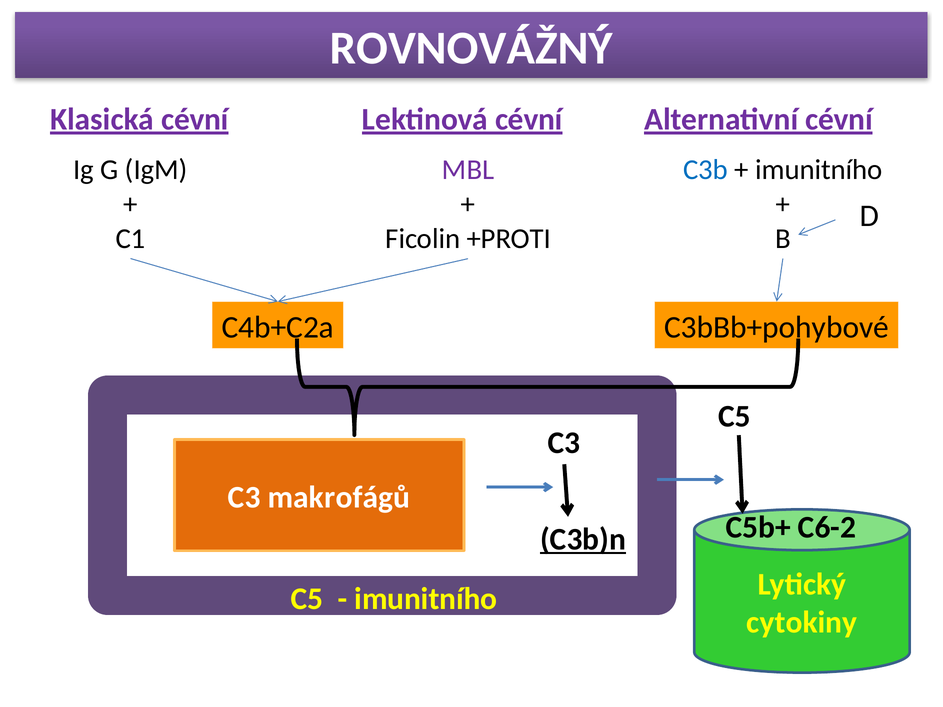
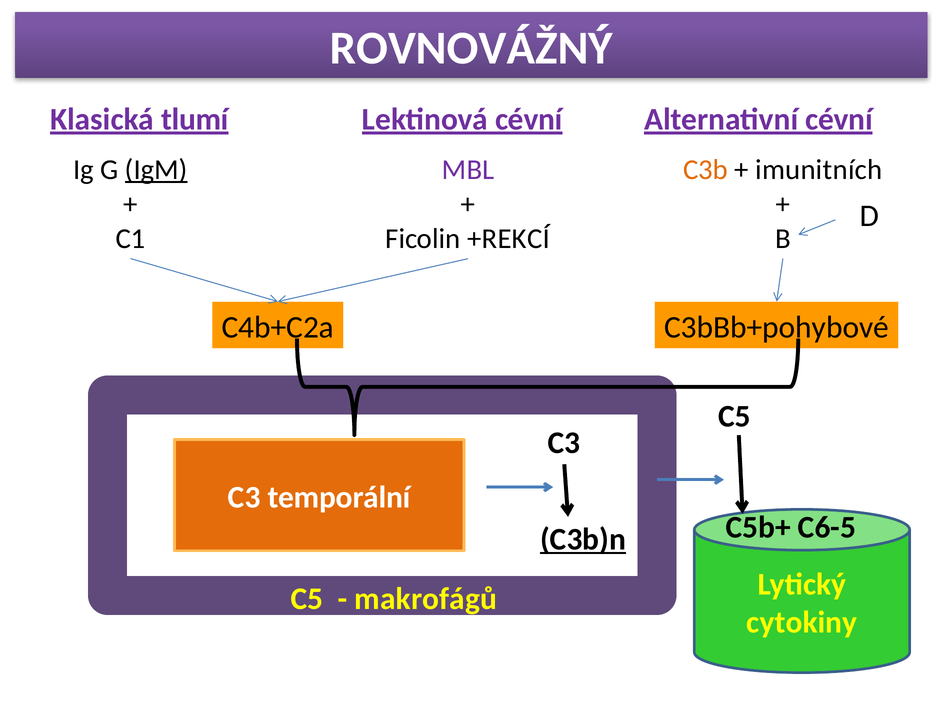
Klasická cévní: cévní -> tlumí
IgM underline: none -> present
C3b colour: blue -> orange
imunitního at (819, 170): imunitního -> imunitních
+PROTI: +PROTI -> +REKCÍ
makrofágů: makrofágů -> temporální
C6-2: C6-2 -> C6-5
imunitního at (426, 599): imunitního -> makrofágů
